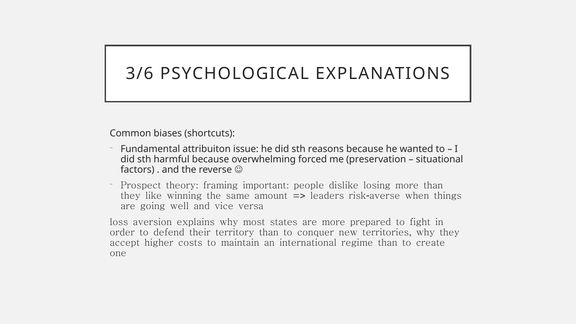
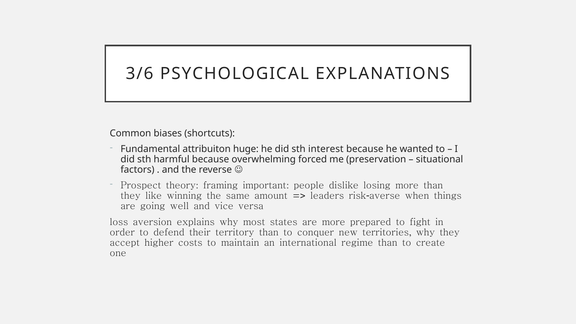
issue: issue -> huge
reasons: reasons -> interest
